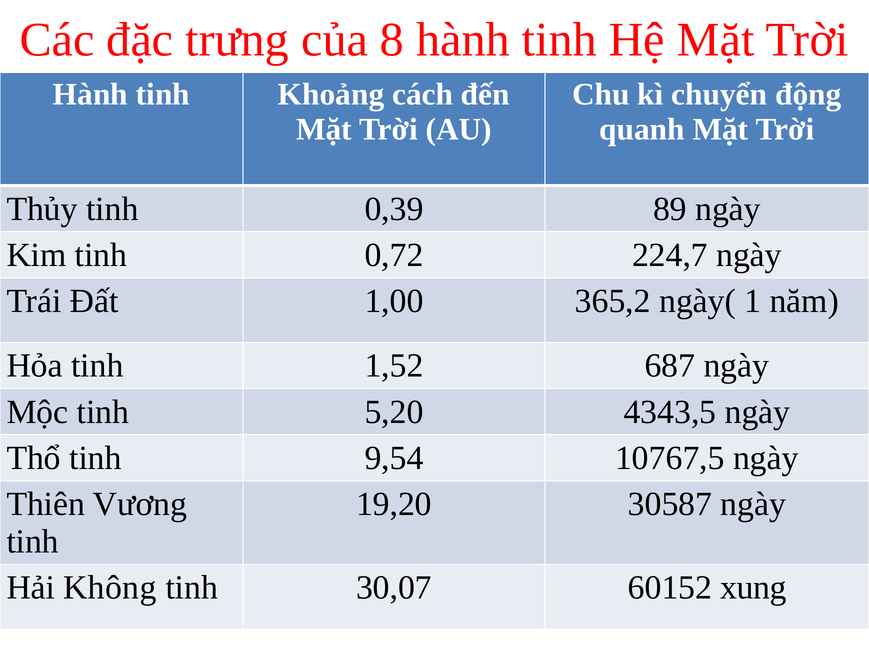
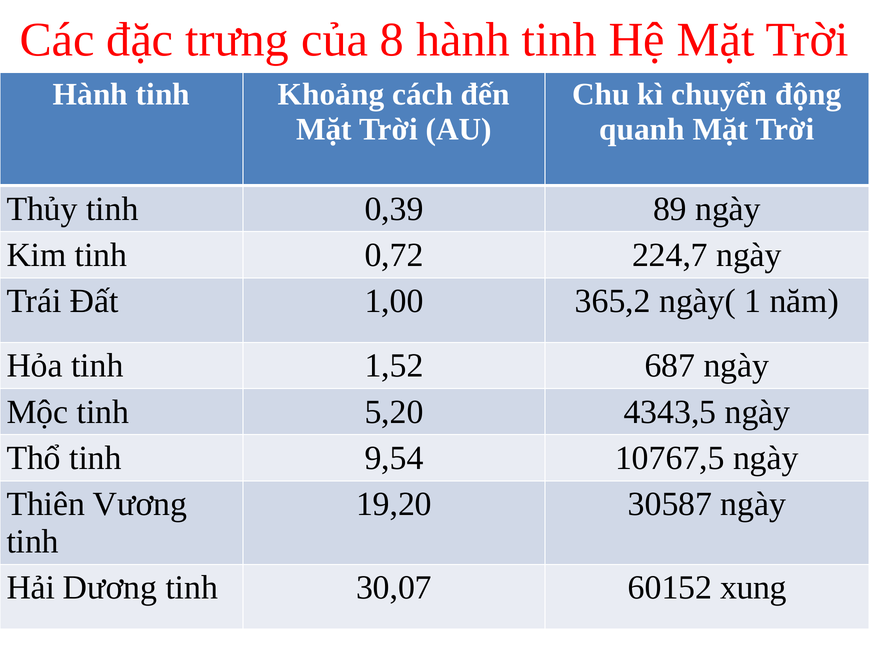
Không: Không -> Dương
